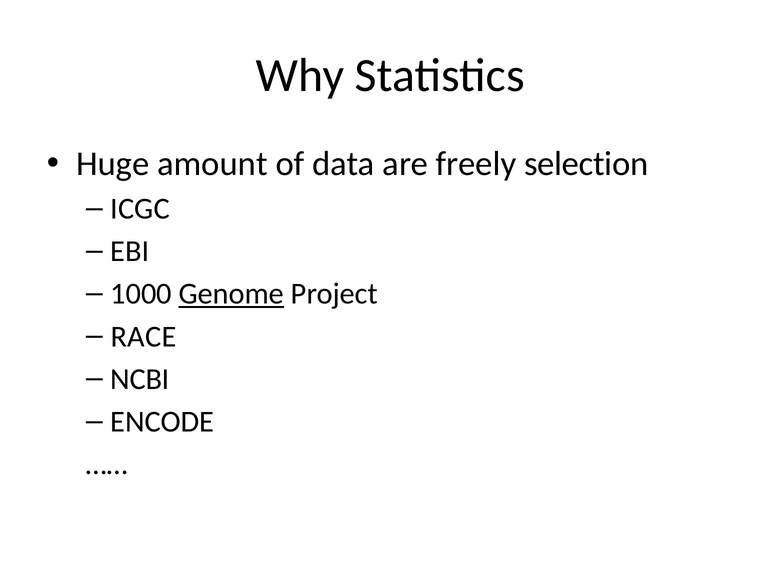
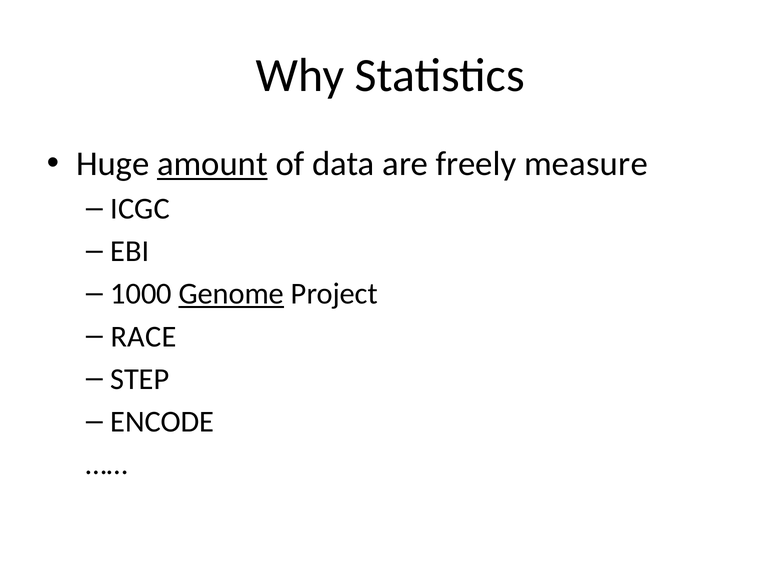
amount underline: none -> present
selection: selection -> measure
NCBI: NCBI -> STEP
